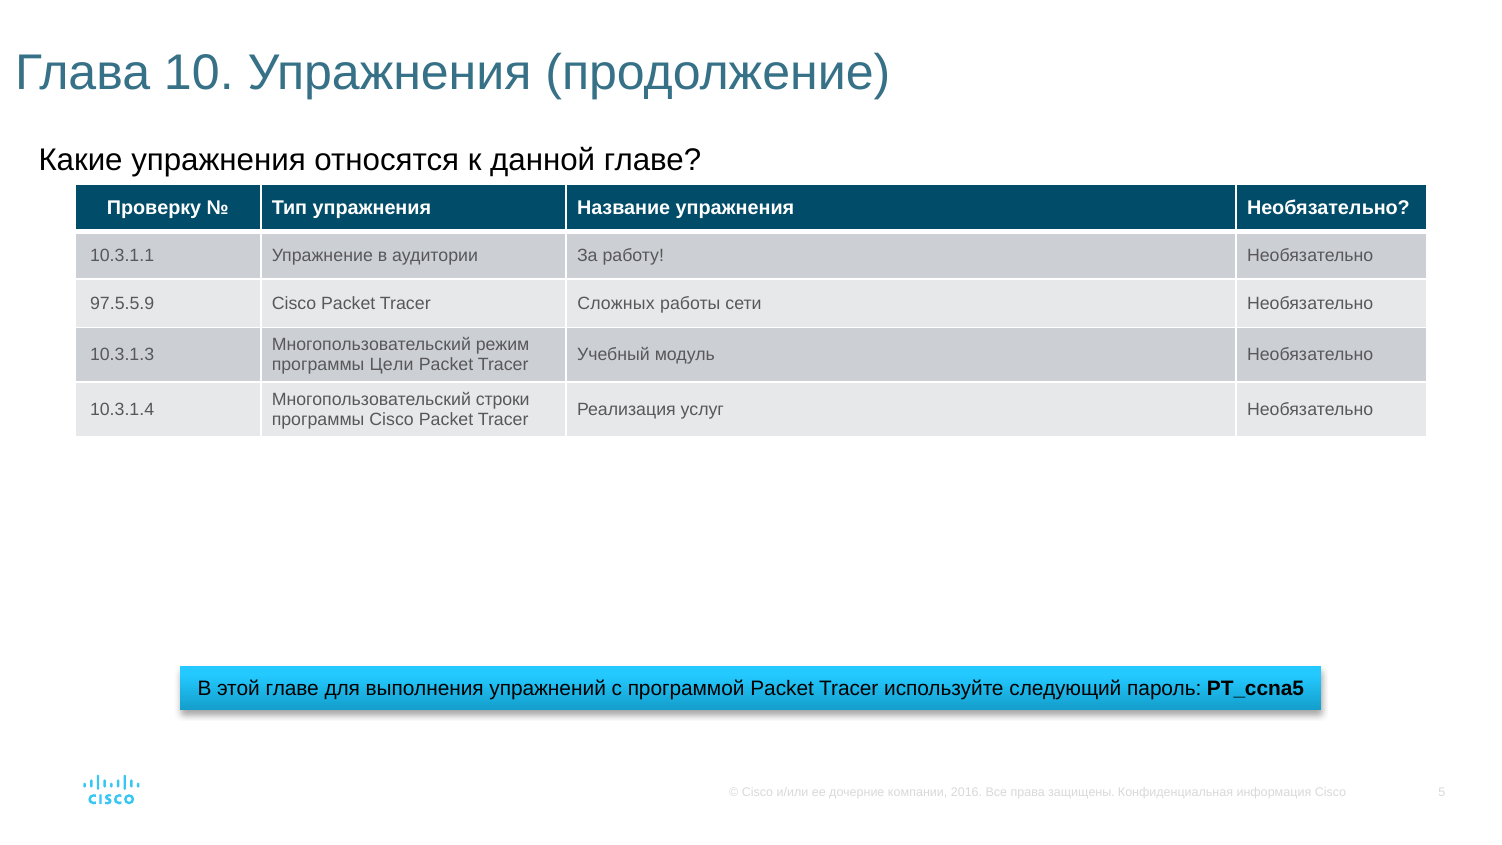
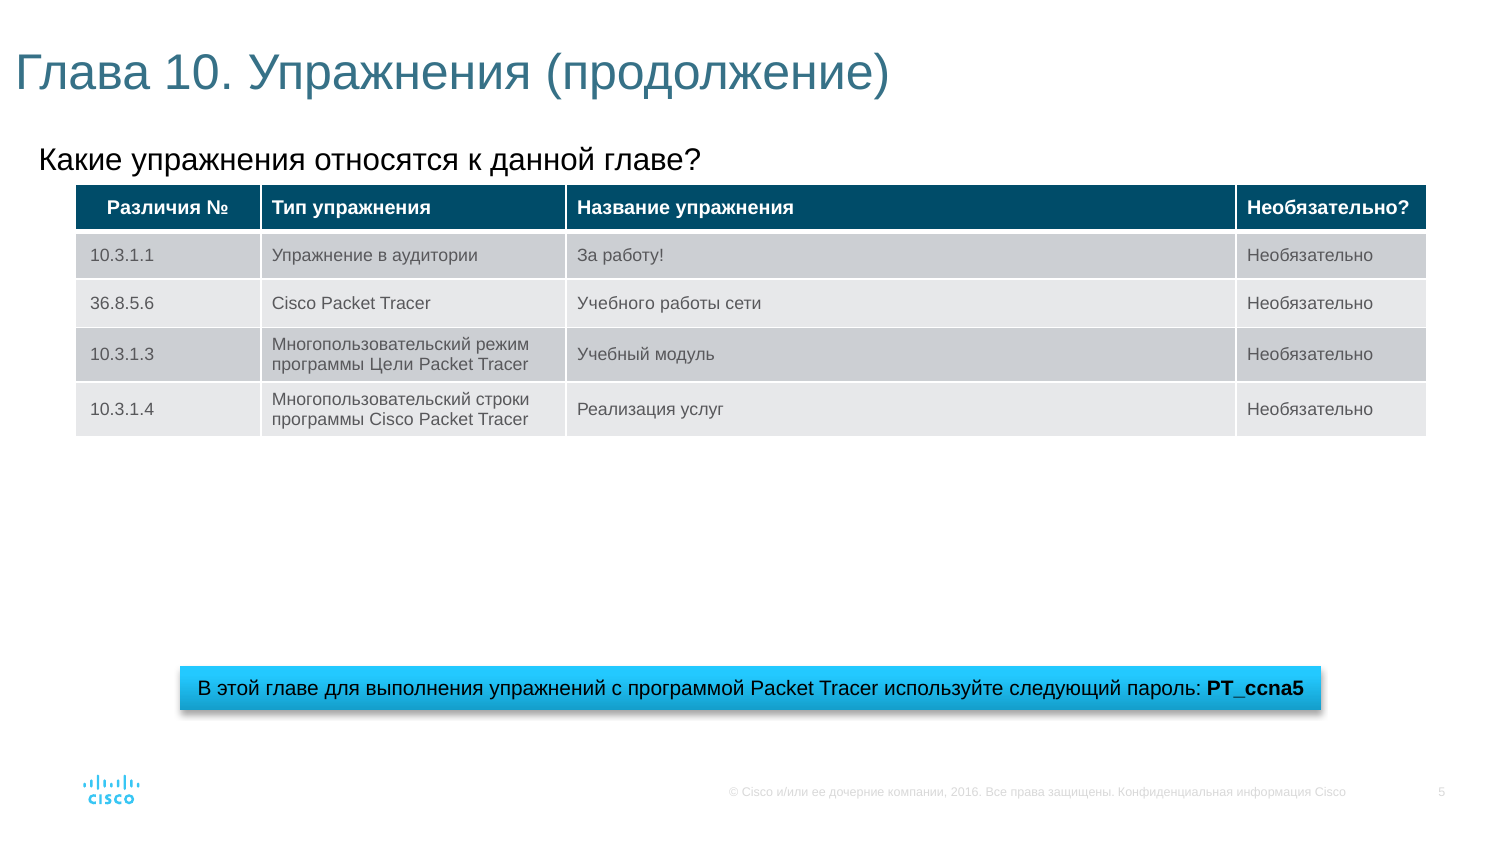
Проверку: Проверку -> Различия
97.5.5.9: 97.5.5.9 -> 36.8.5.6
Сложных: Сложных -> Учебного
